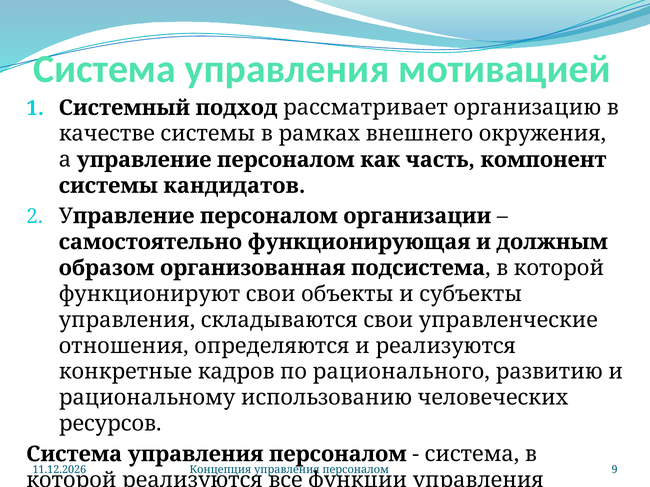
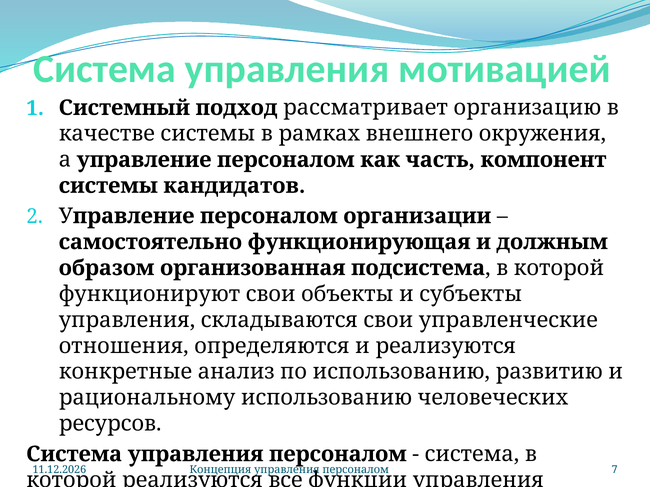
кадров: кадров -> анализ
по рационального: рационального -> использованию
9: 9 -> 7
